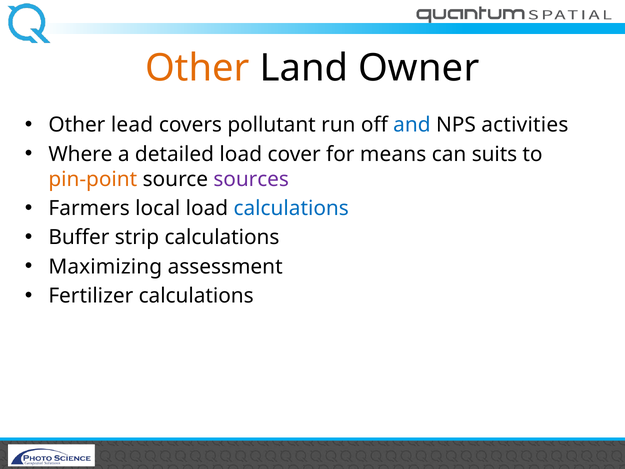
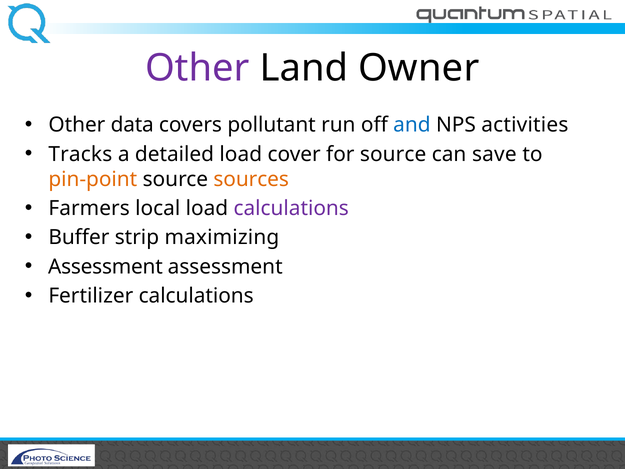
Other at (197, 68) colour: orange -> purple
lead: lead -> data
Where: Where -> Tracks
for means: means -> source
suits: suits -> save
sources colour: purple -> orange
calculations at (291, 208) colour: blue -> purple
strip calculations: calculations -> maximizing
Maximizing at (105, 267): Maximizing -> Assessment
